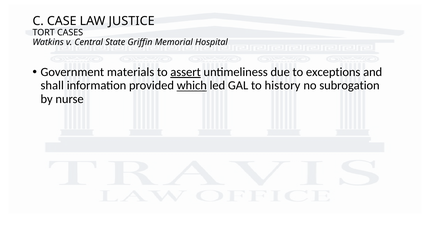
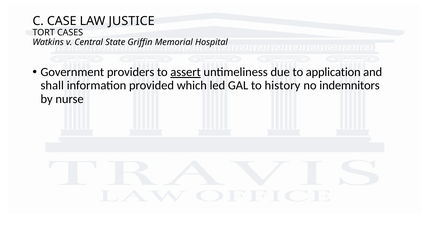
materials: materials -> providers
exceptions: exceptions -> application
which underline: present -> none
subrogation: subrogation -> indemnitors
